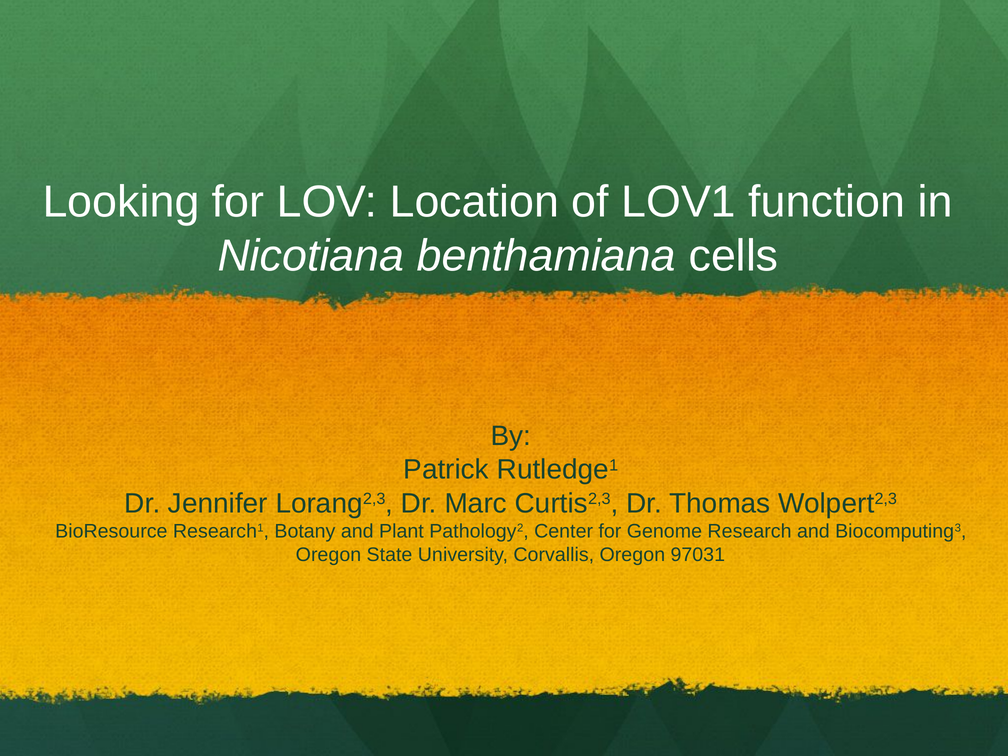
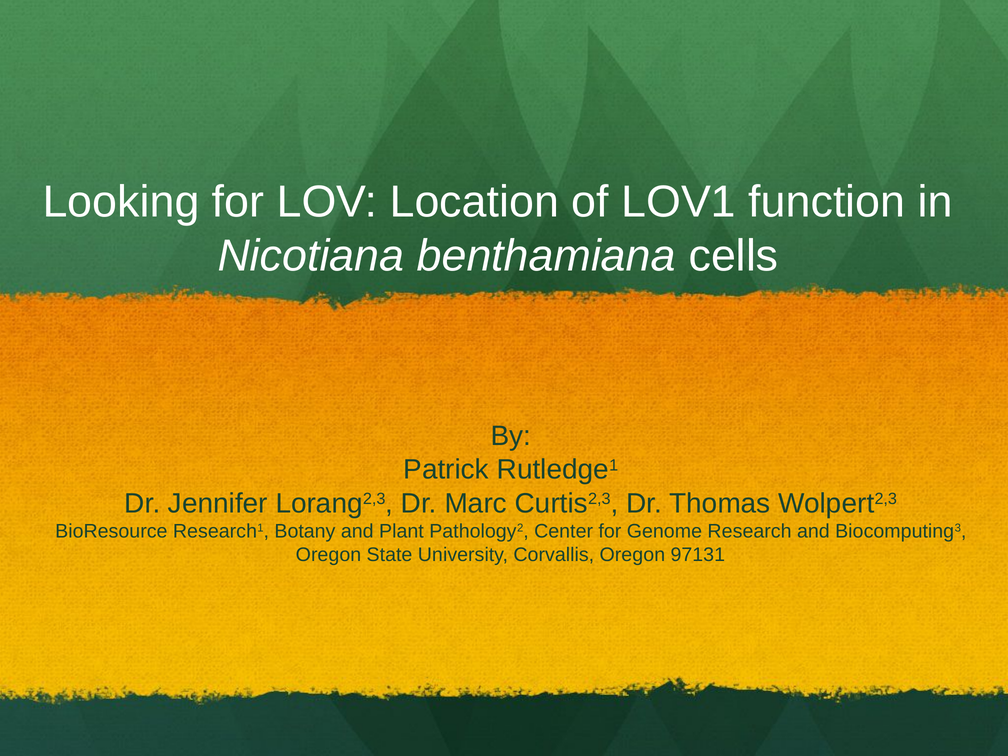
97031: 97031 -> 97131
